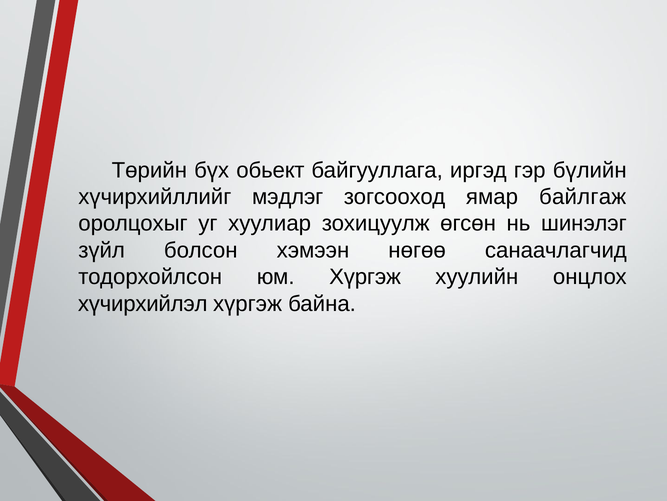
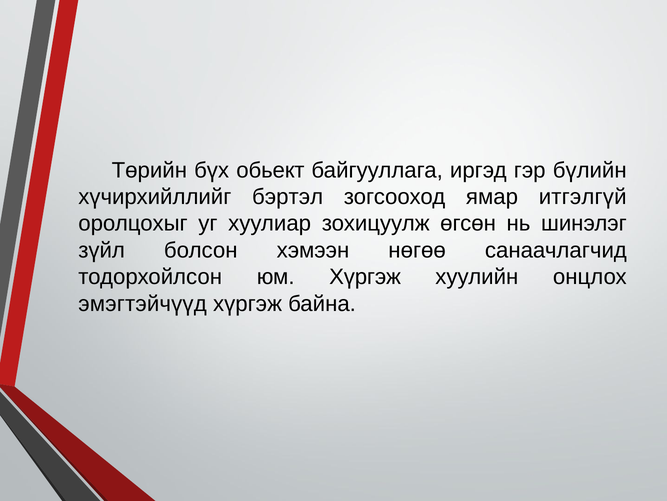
мэдлэг: мэдлэг -> бэртэл
байлгаж: байлгаж -> итгэлгүй
хүчирхийлэл: хүчирхийлэл -> эмэгтэйчүүд
